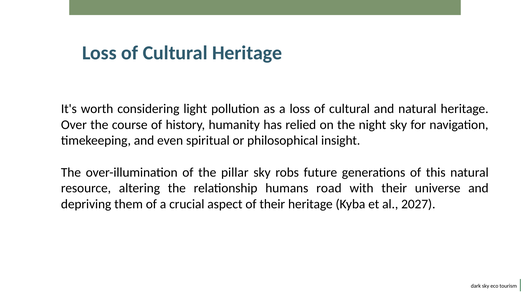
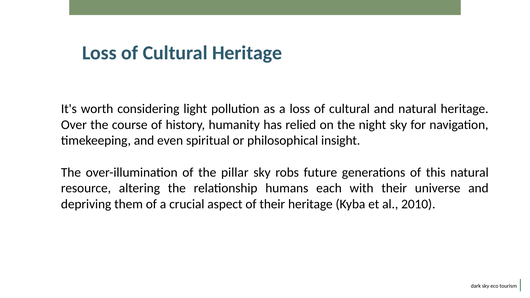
road: road -> each
2027: 2027 -> 2010
